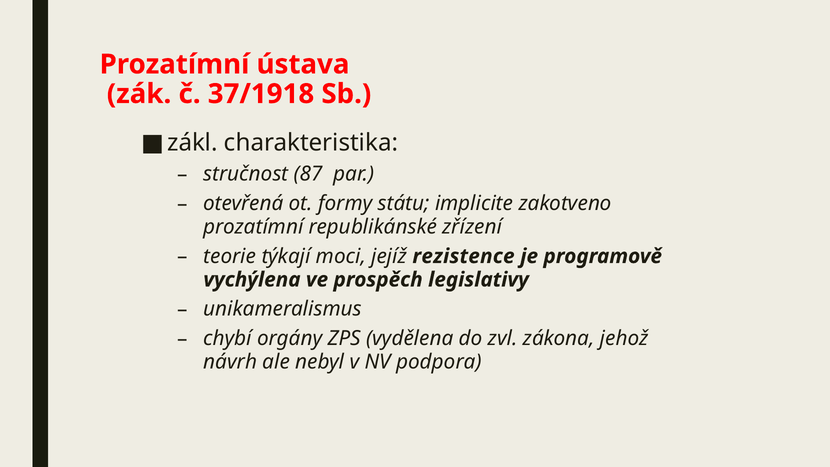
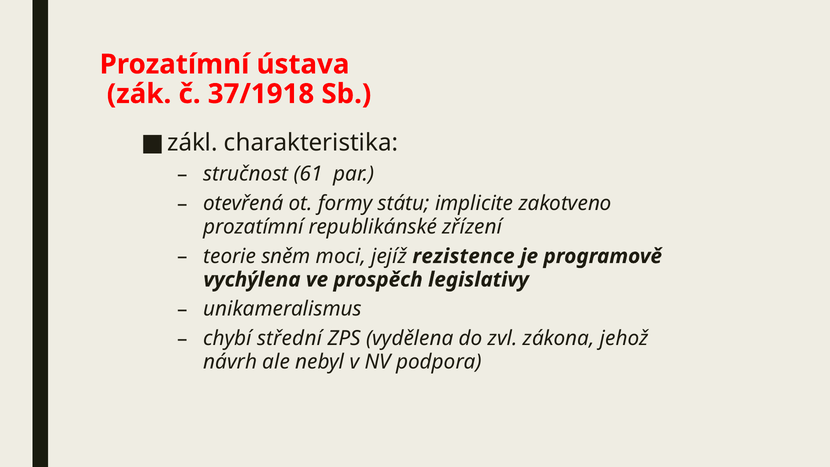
87: 87 -> 61
týkají: týkají -> sněm
orgány: orgány -> střední
